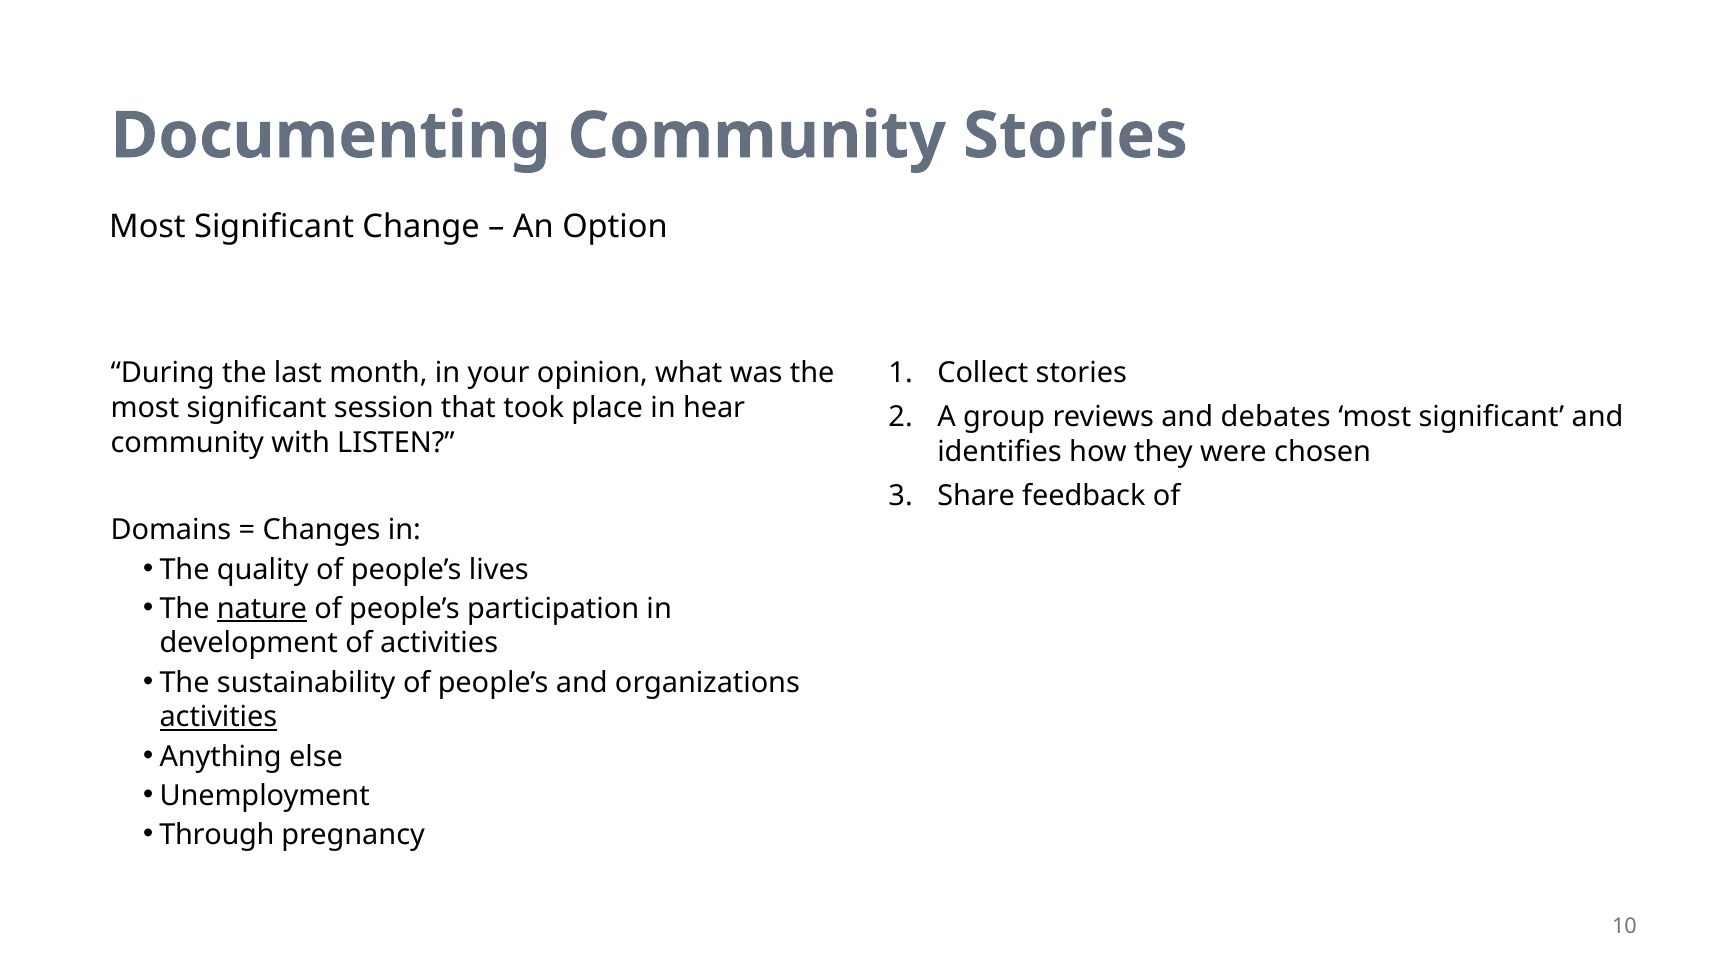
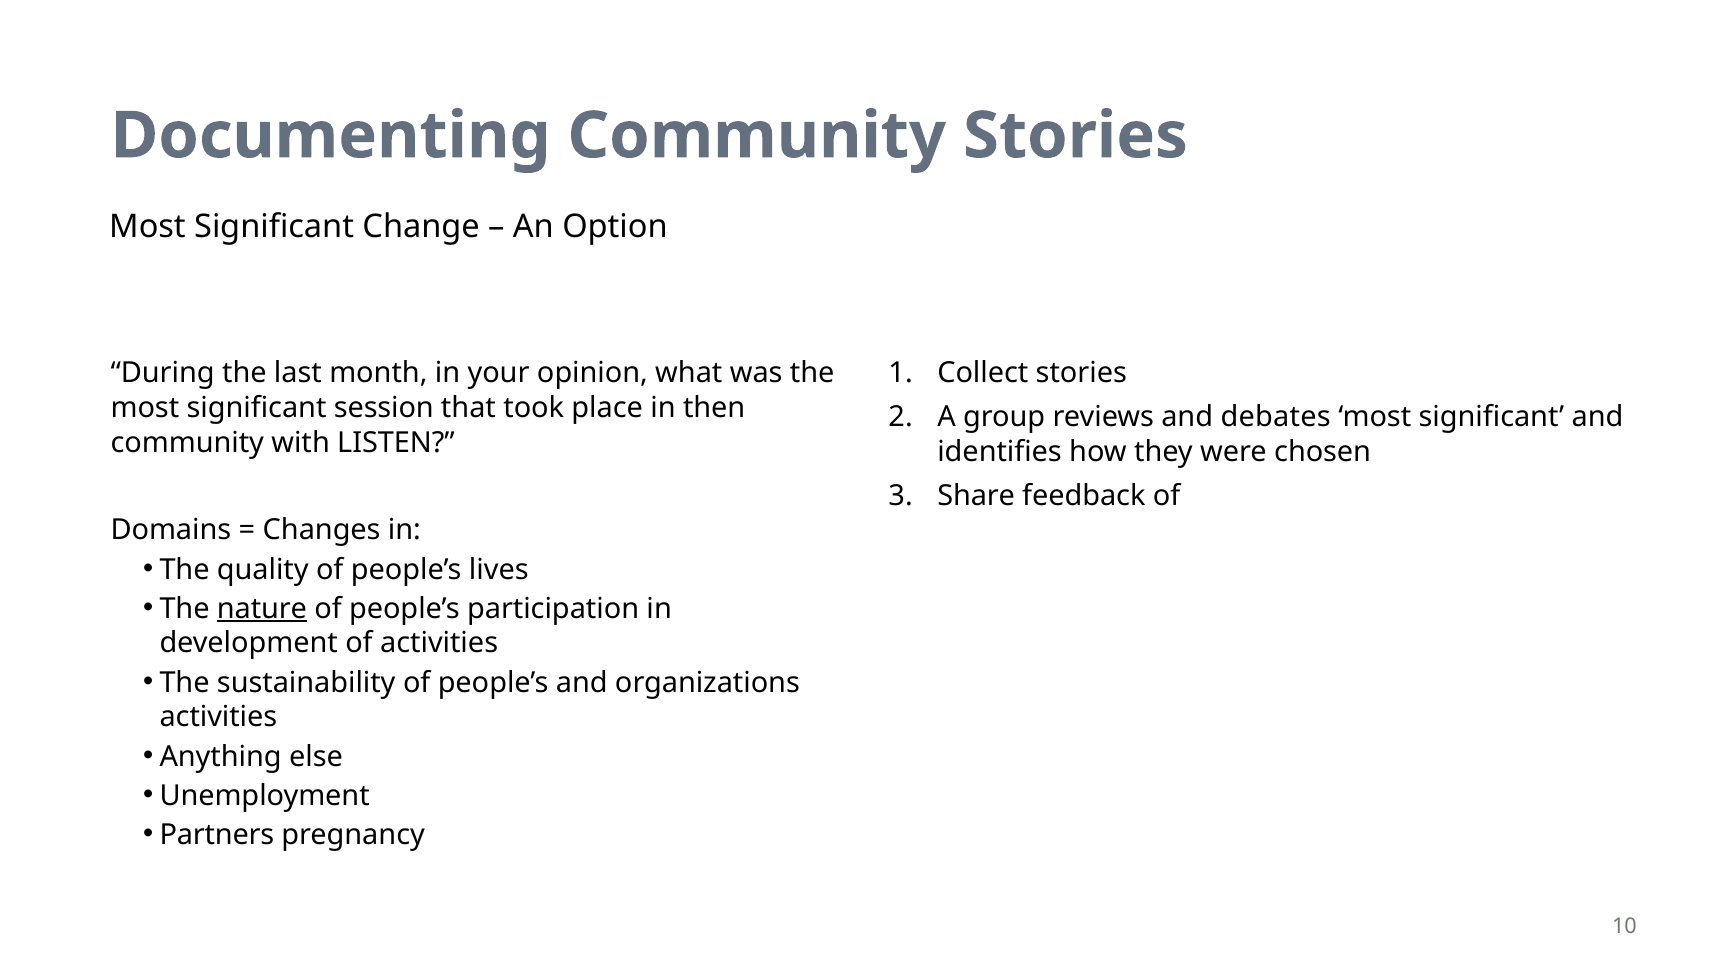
hear: hear -> then
activities at (218, 717) underline: present -> none
Through: Through -> Partners
